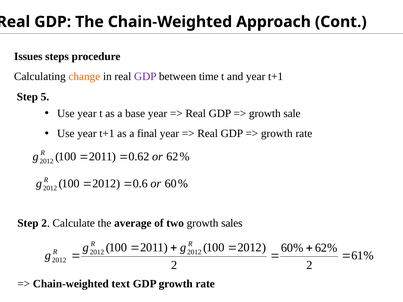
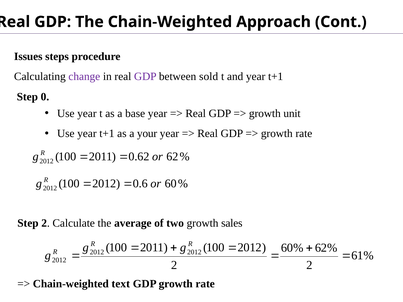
change colour: orange -> purple
time: time -> sold
Step 5: 5 -> 0
sale: sale -> unit
final: final -> your
